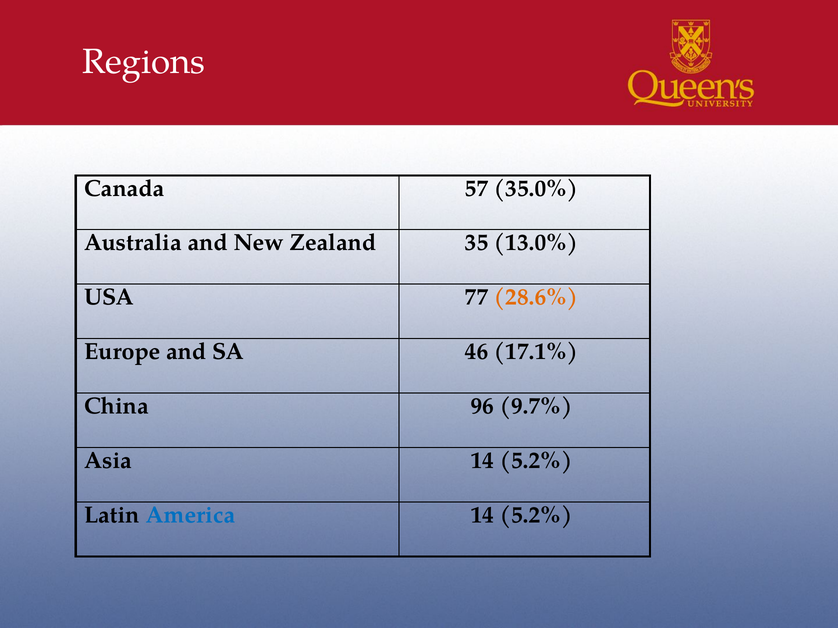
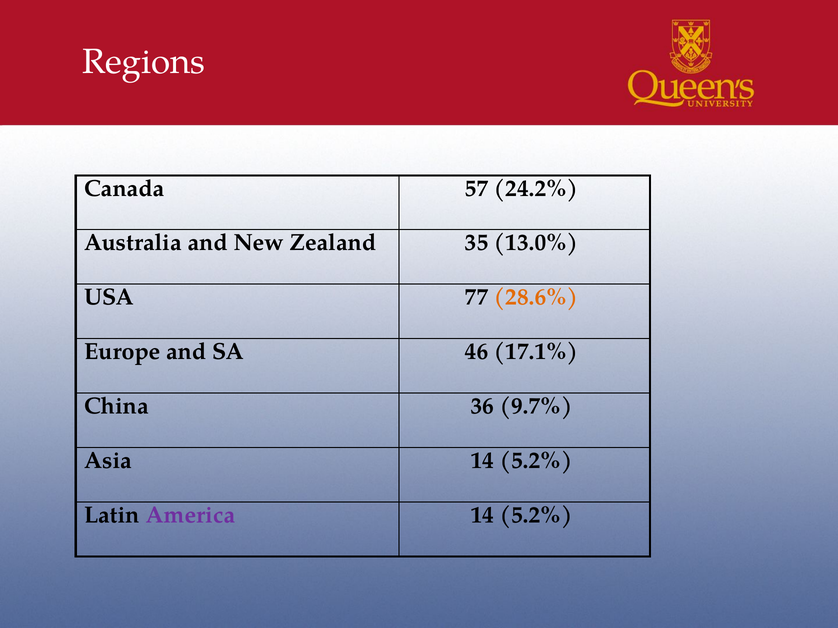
35.0%: 35.0% -> 24.2%
96: 96 -> 36
America colour: blue -> purple
